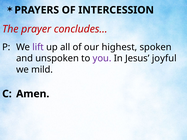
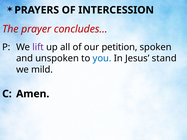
highest: highest -> petition
you colour: purple -> blue
joyful: joyful -> stand
